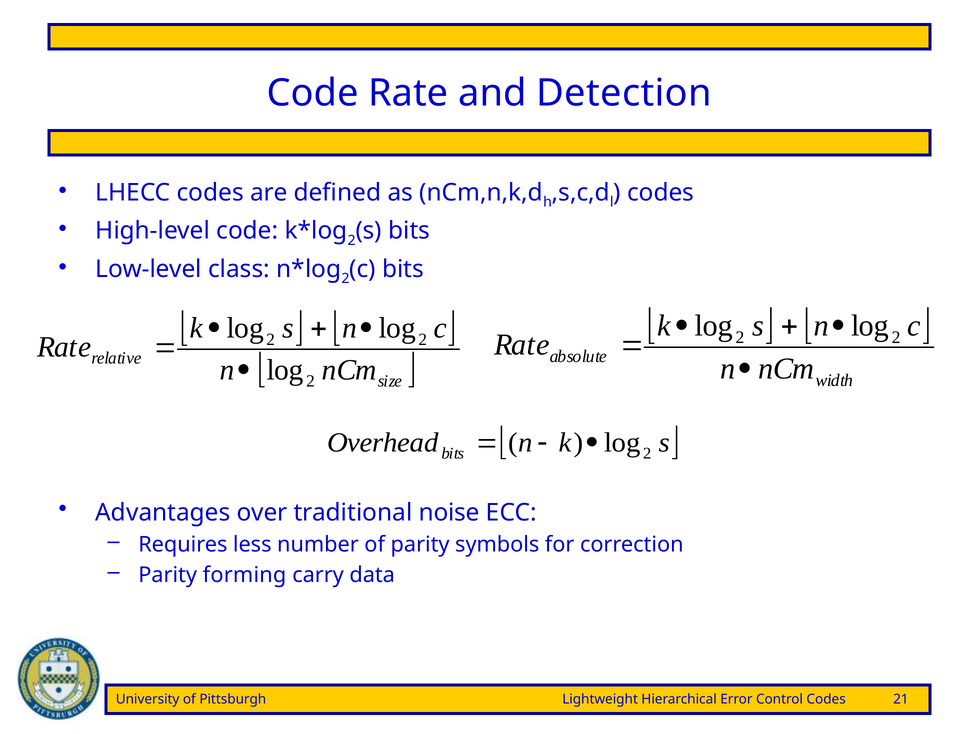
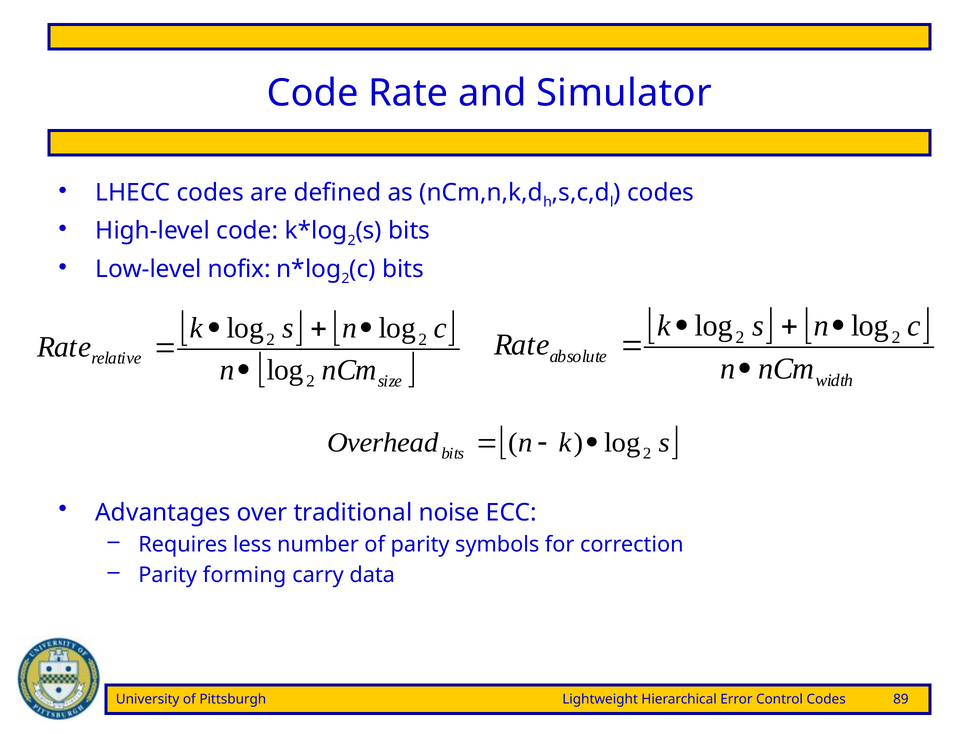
Detection: Detection -> Simulator
class: class -> nofix
21: 21 -> 89
